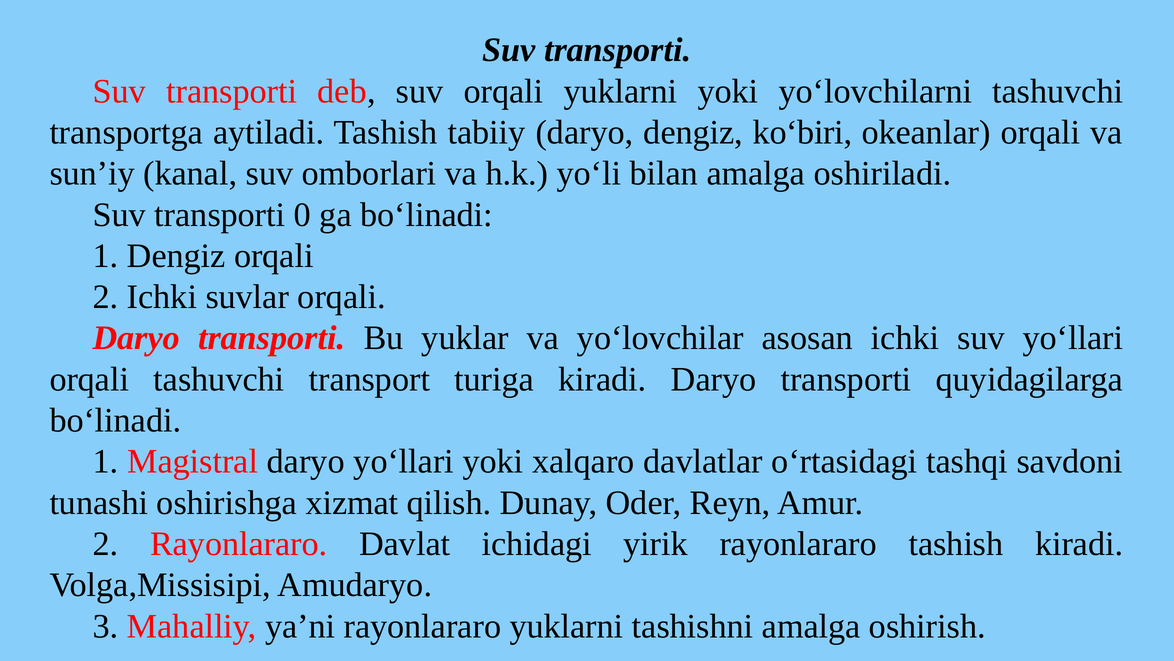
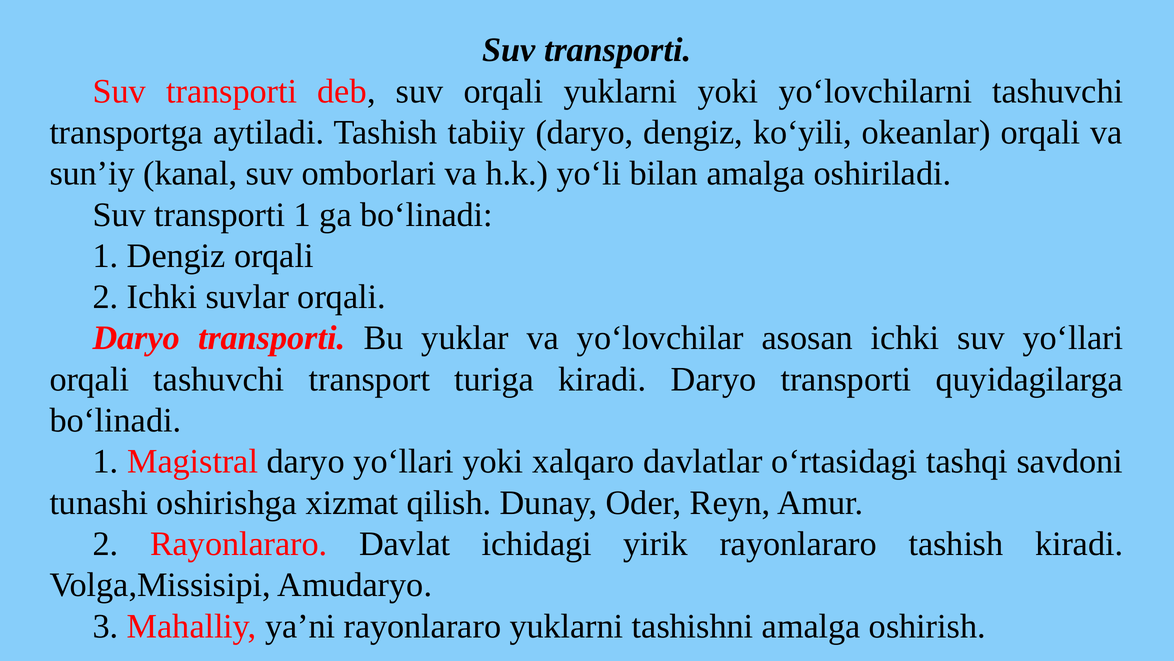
ko‘biri: ko‘biri -> ko‘yili
transporti 0: 0 -> 1
